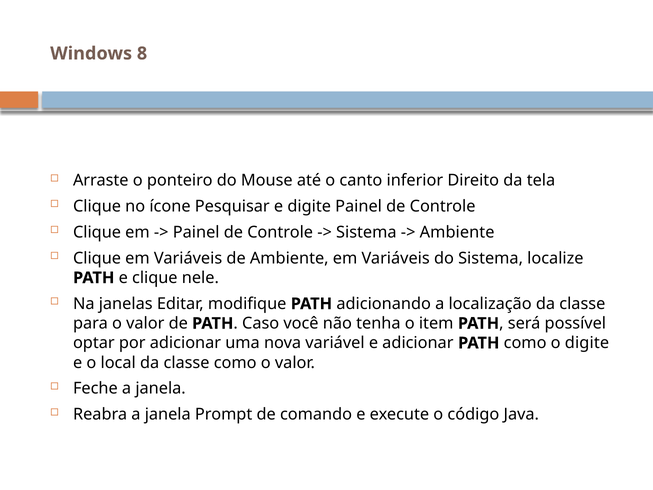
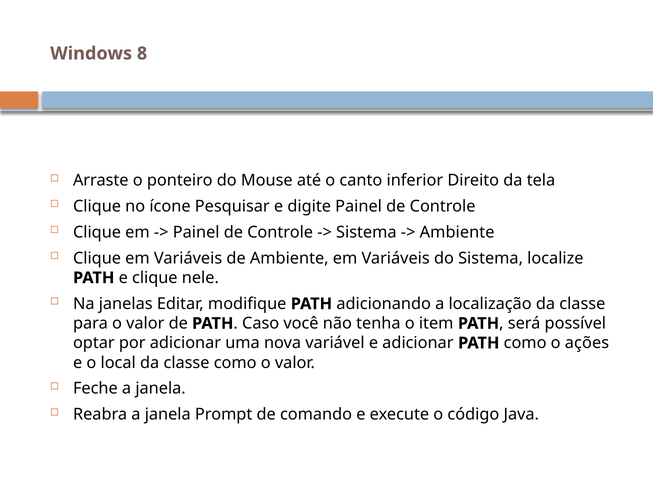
o digite: digite -> ações
